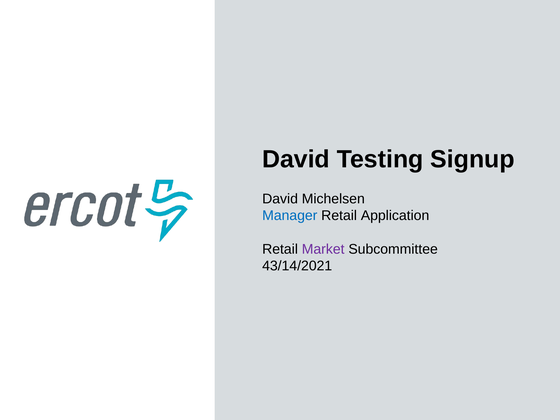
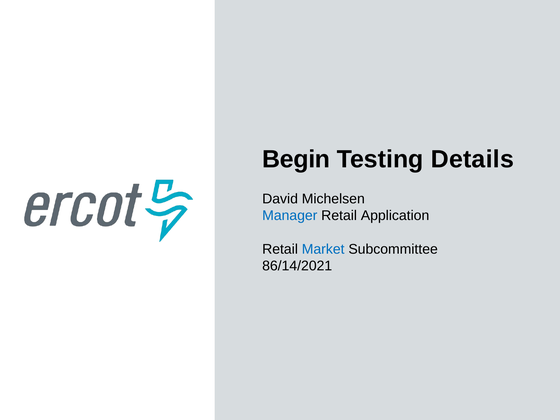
David at (296, 159): David -> Begin
Signup: Signup -> Details
Market colour: purple -> blue
43/14/2021: 43/14/2021 -> 86/14/2021
